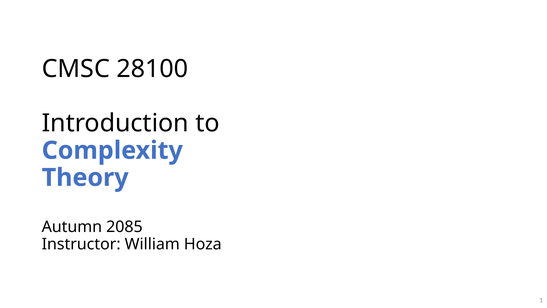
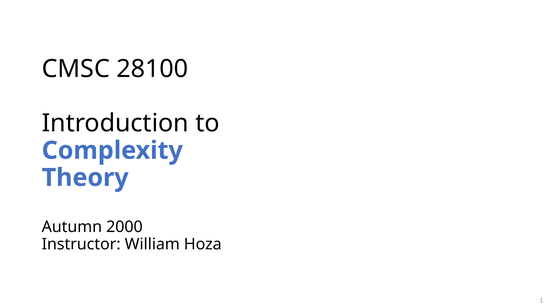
2085: 2085 -> 2000
